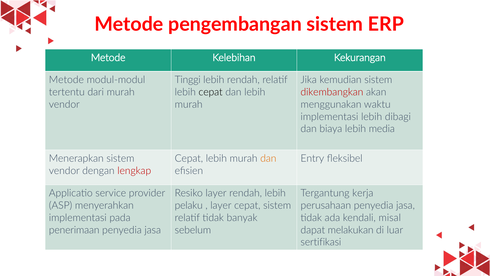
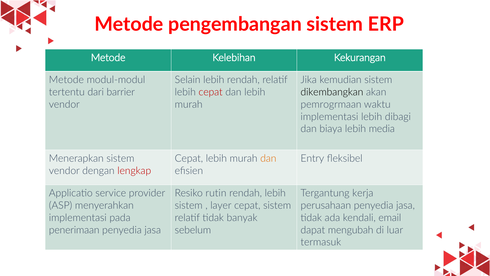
Tinggi: Tinggi -> Selain
dari murah: murah -> barrier
cepat at (211, 92) colour: black -> red
dikembangkan colour: red -> black
menggunakan: menggunakan -> pemrogrmaan
Resiko layer: layer -> rutin
pelaku at (189, 205): pelaku -> sistem
misal: misal -> email
melakukan: melakukan -> mengubah
sertifikasi: sertifikasi -> termasuk
